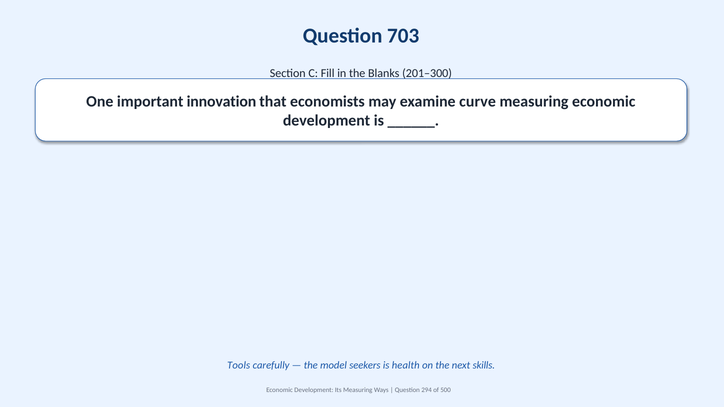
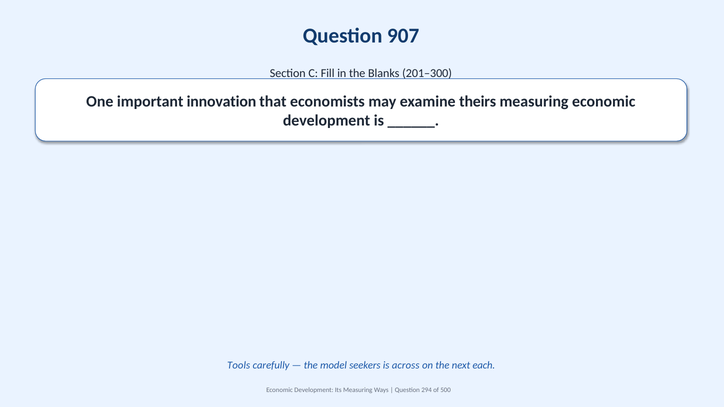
703: 703 -> 907
curve: curve -> theirs
health: health -> across
skills: skills -> each
